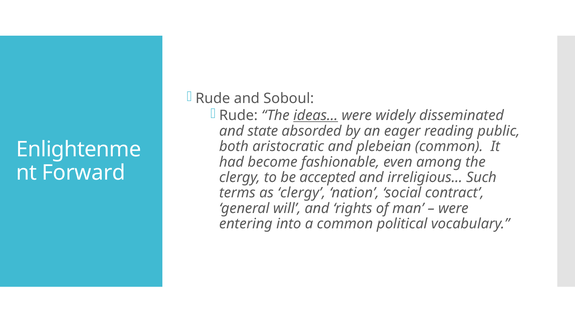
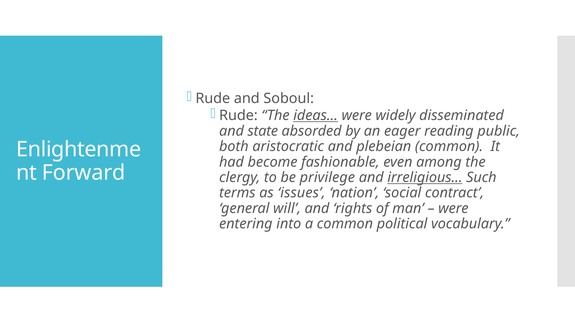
accepted: accepted -> privilege
irreligious underline: none -> present
as clergy: clergy -> issues
